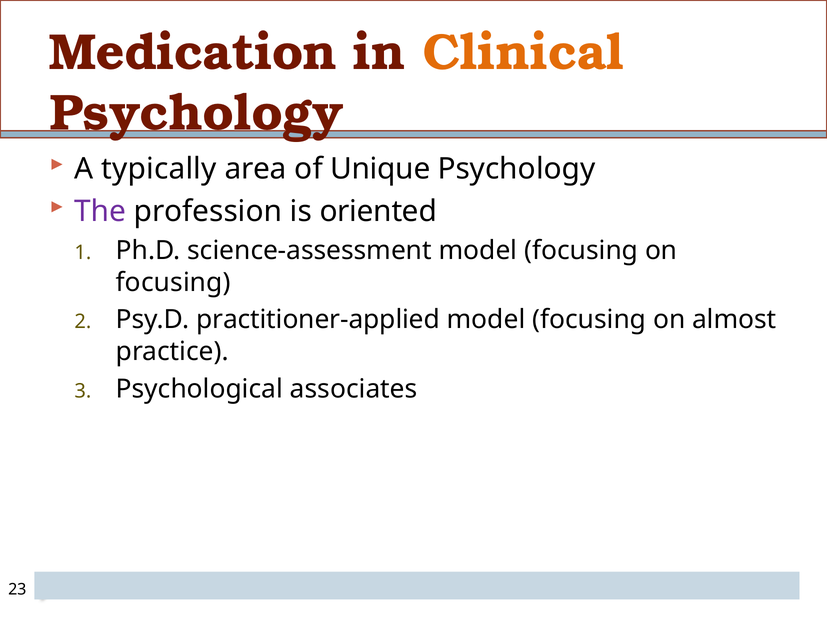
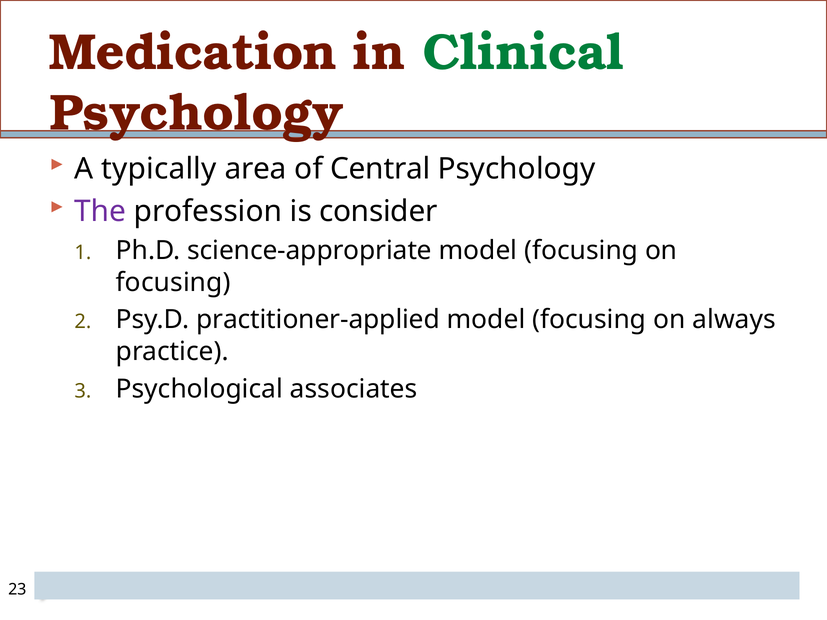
Clinical colour: orange -> green
Unique: Unique -> Central
oriented: oriented -> consider
science-assessment: science-assessment -> science-appropriate
almost: almost -> always
